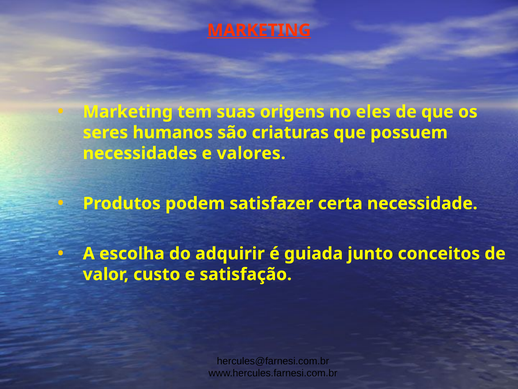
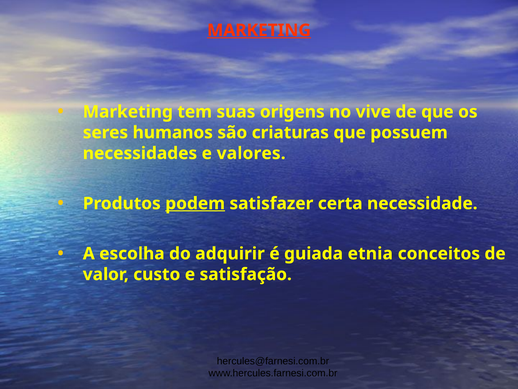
eles: eles -> vive
podem underline: none -> present
junto: junto -> etnia
